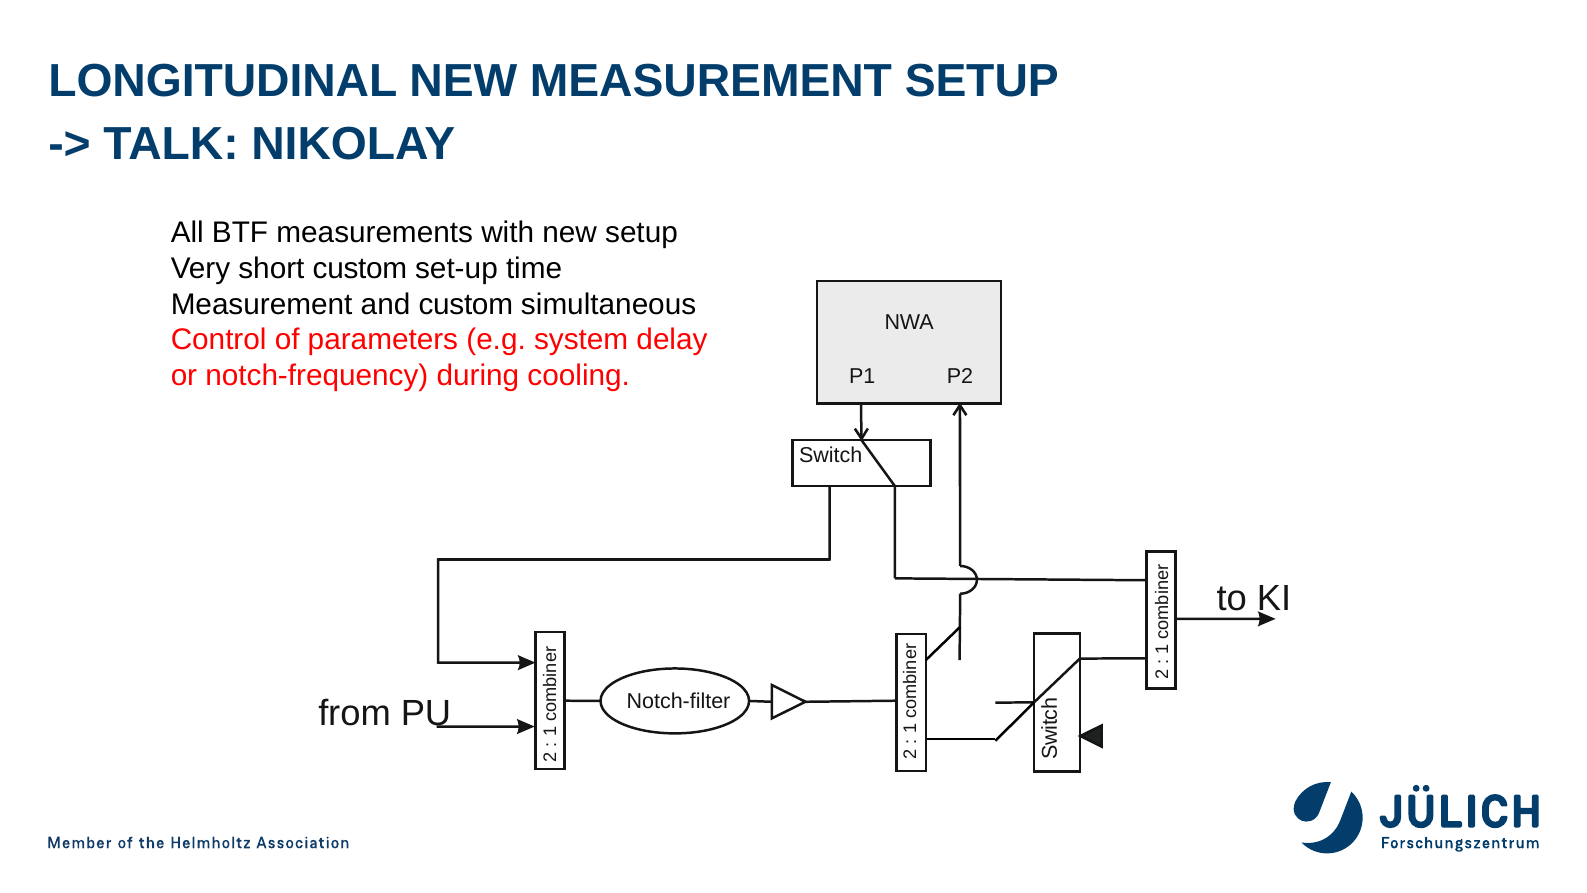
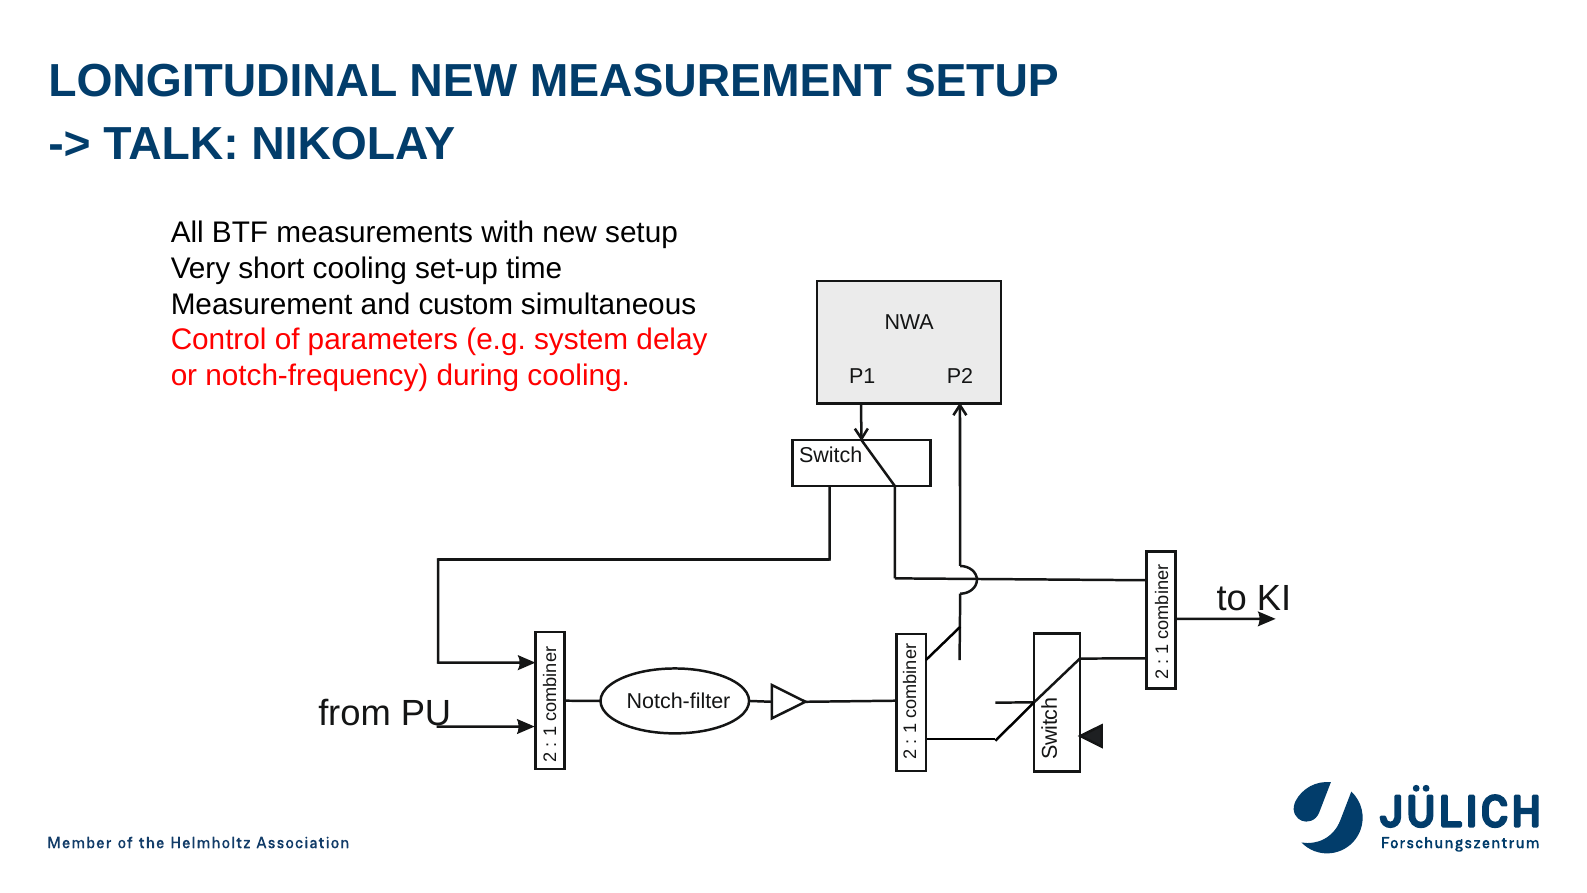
short custom: custom -> cooling
